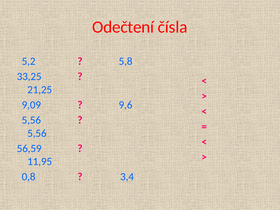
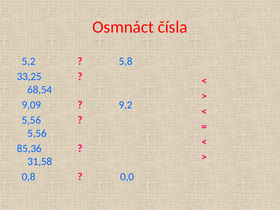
Odečtení: Odečtení -> Osmnáct
21,25: 21,25 -> 68,54
9,6: 9,6 -> 9,2
56,59: 56,59 -> 85,36
11,95: 11,95 -> 31,58
3,4: 3,4 -> 0,0
